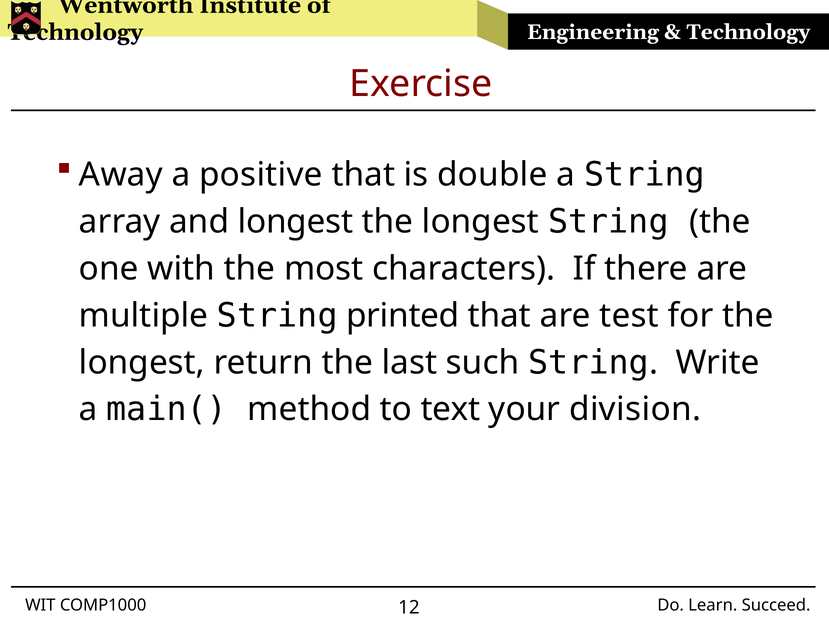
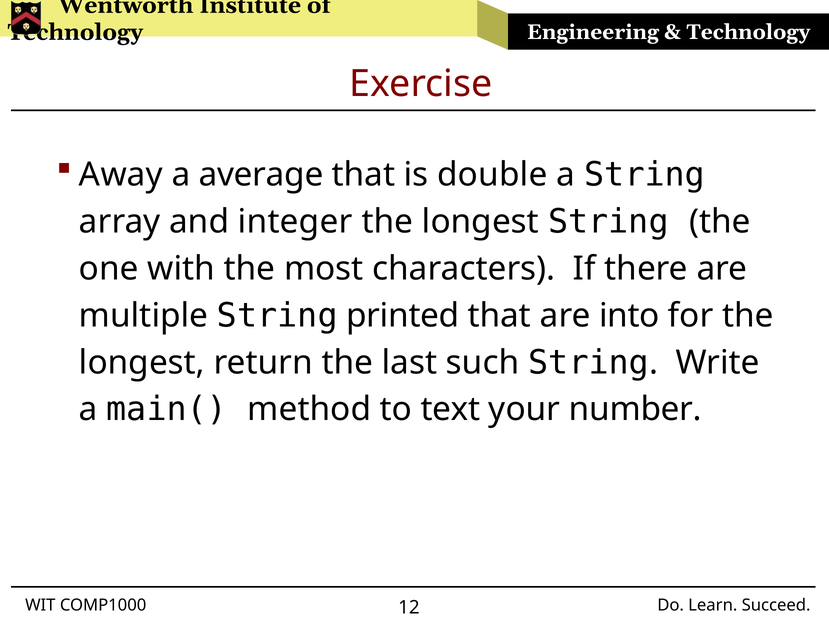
positive: positive -> average
and longest: longest -> integer
test: test -> into
division: division -> number
